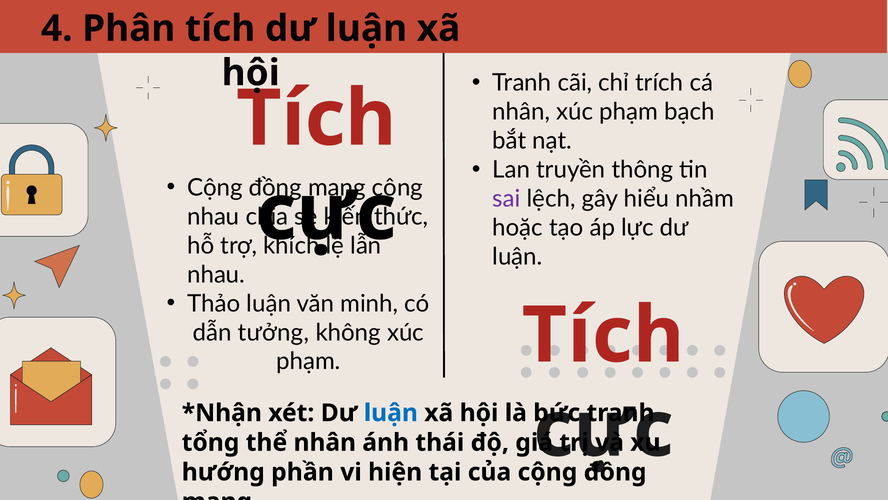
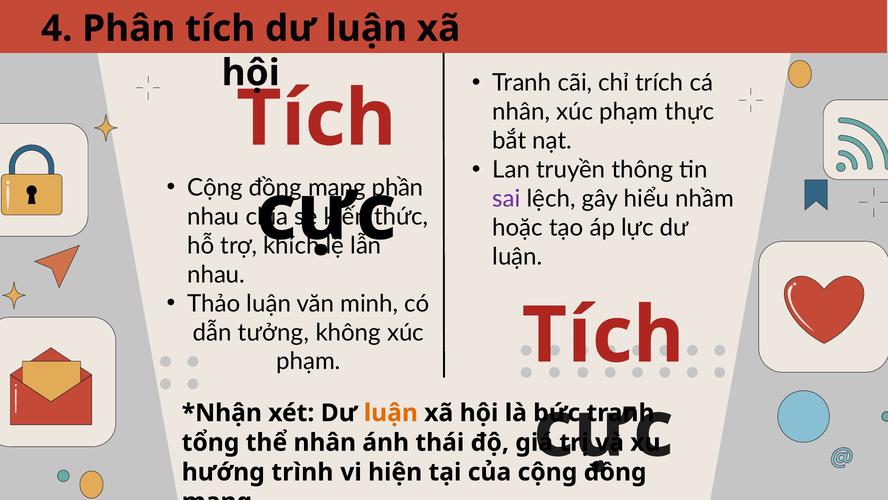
bạch: bạch -> thực
công: công -> phần
luận at (391, 413) colour: blue -> orange
phần: phần -> trình
